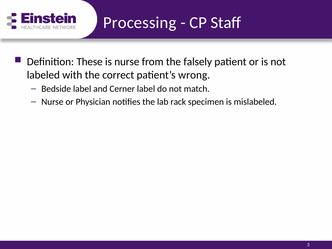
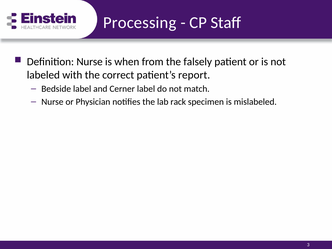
Definition These: These -> Nurse
is nurse: nurse -> when
wrong: wrong -> report
